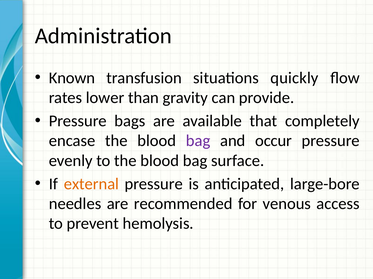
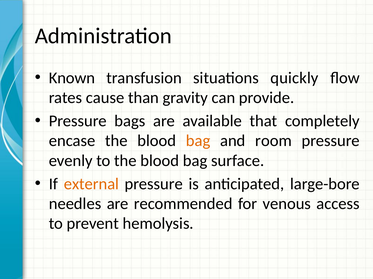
lower: lower -> cause
bag at (198, 141) colour: purple -> orange
occur: occur -> room
